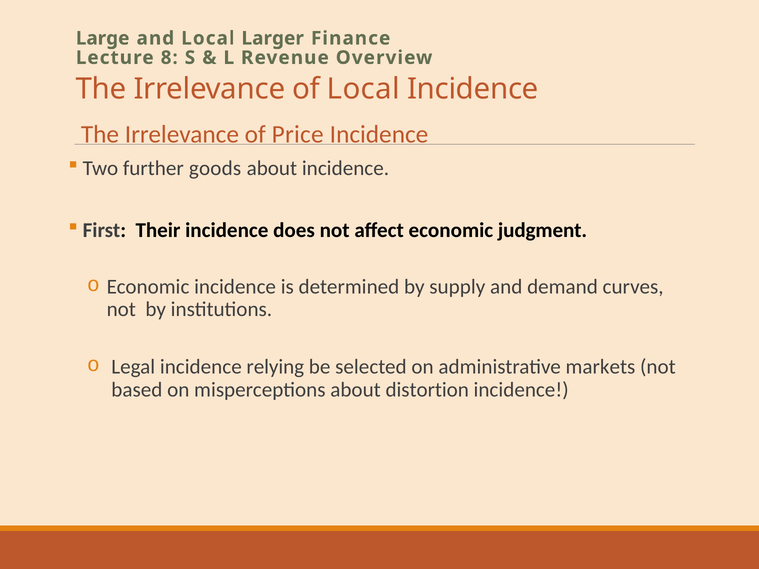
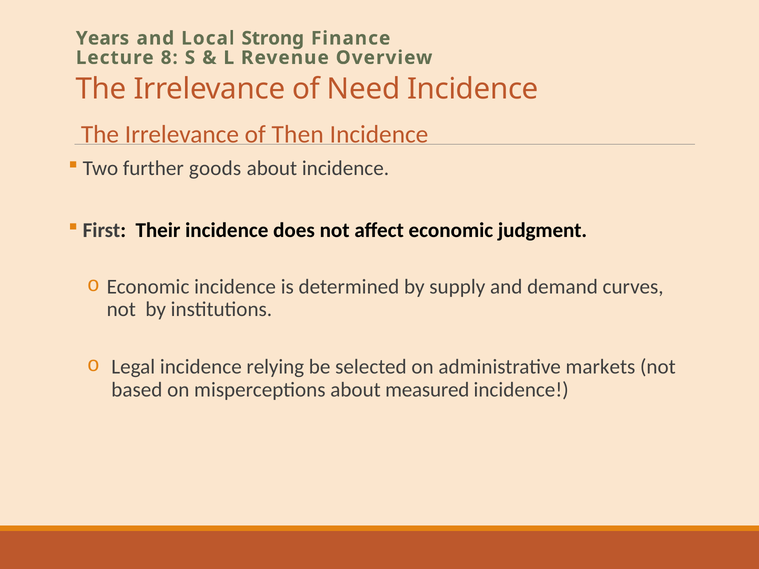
Large: Large -> Years
Larger: Larger -> Strong
of Local: Local -> Need
Price: Price -> Then
distortion: distortion -> measured
